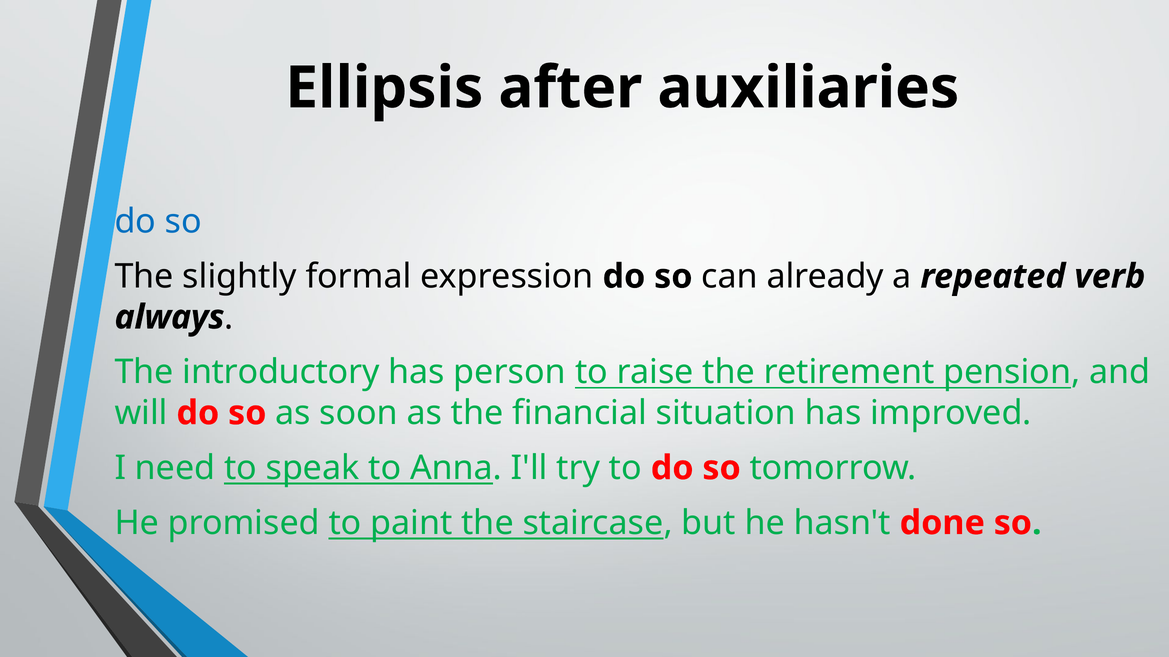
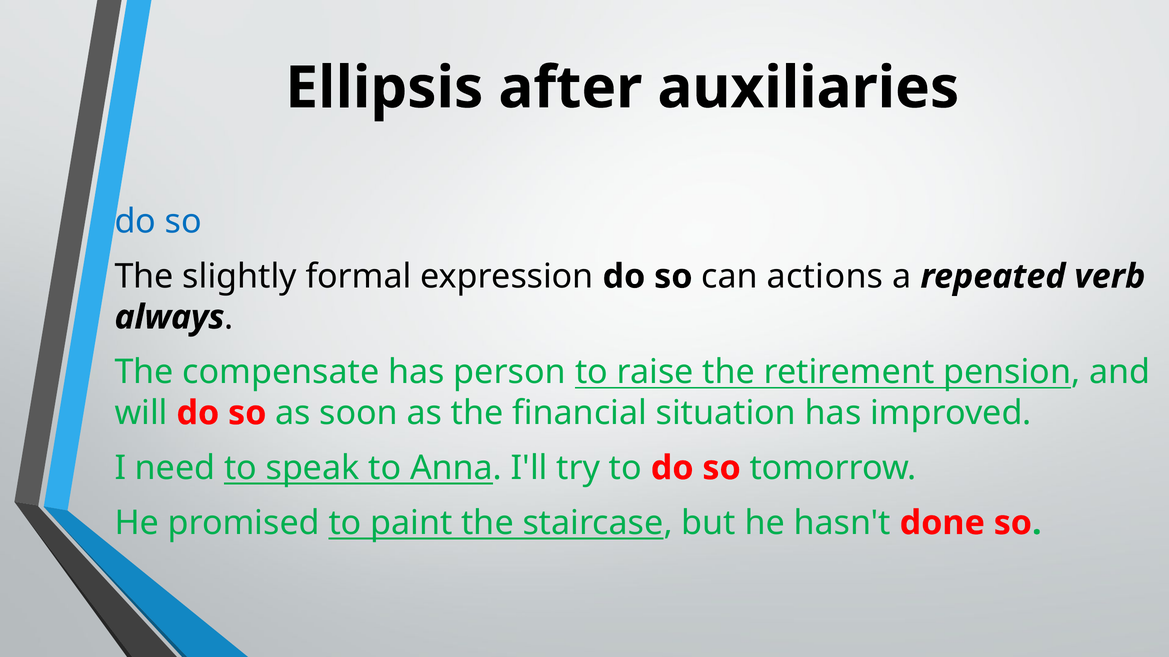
already: already -> actions
introductory: introductory -> compensate
